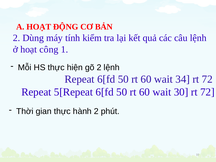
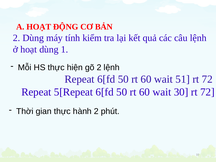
hoạt công: công -> dùng
34: 34 -> 51
